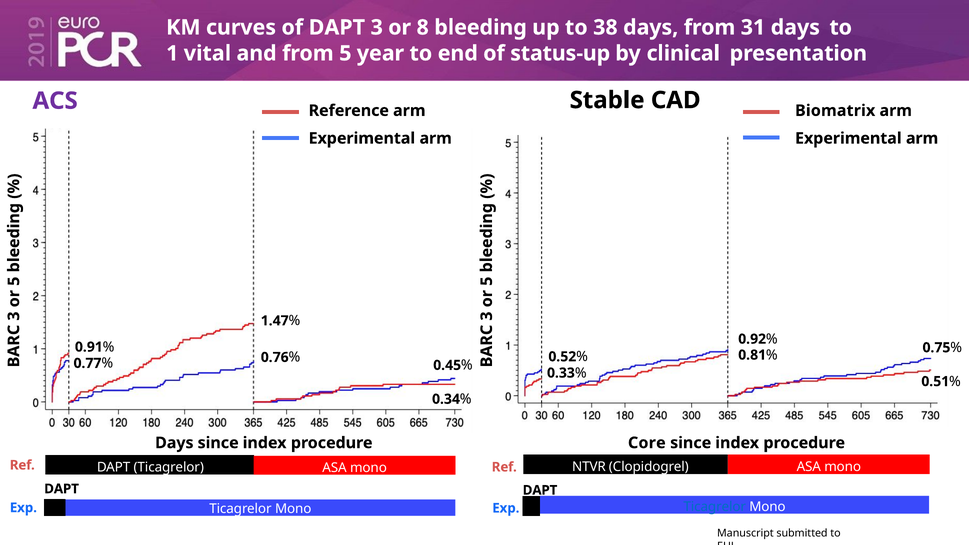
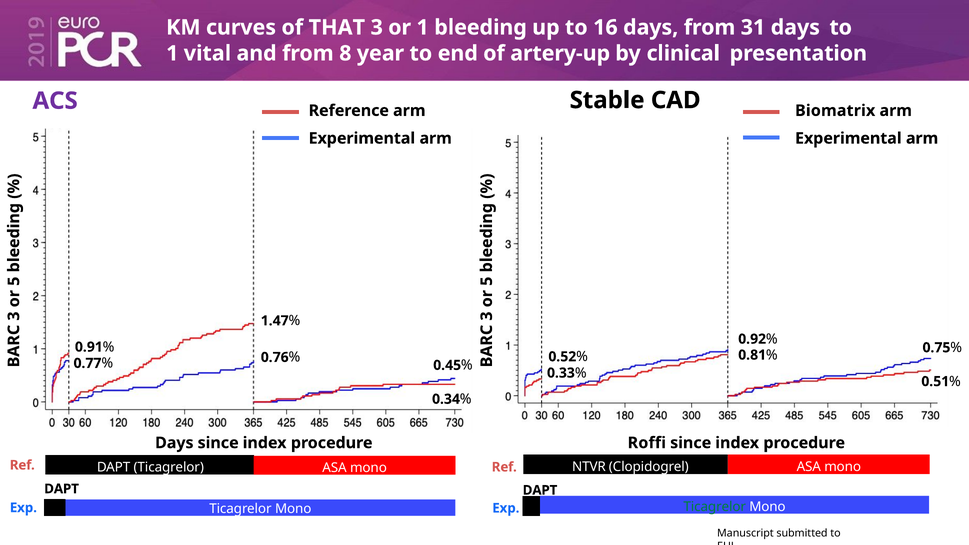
of DAPT: DAPT -> THAT
or 8: 8 -> 1
38: 38 -> 16
from 5: 5 -> 8
status-up: status-up -> artery-up
Core: Core -> Roffi
Ticagrelor at (715, 507) colour: blue -> green
